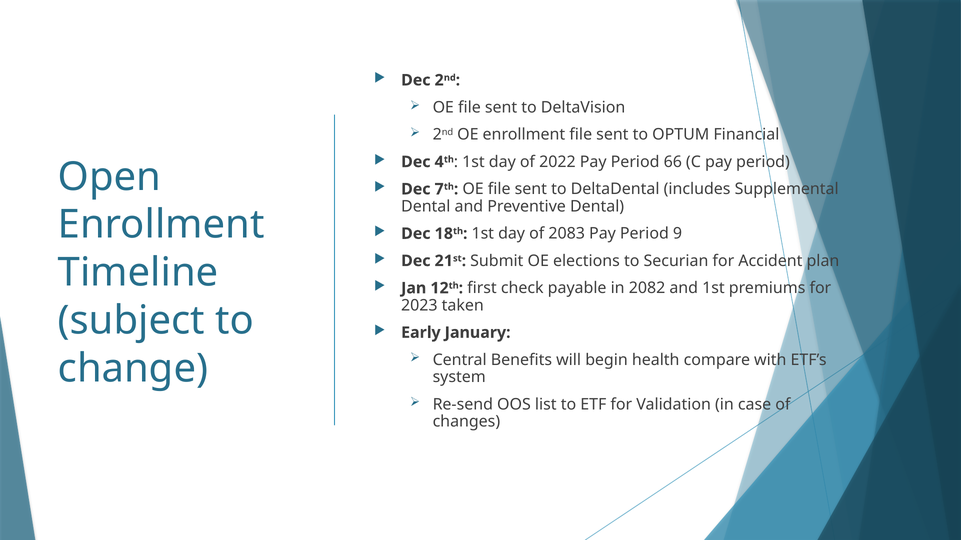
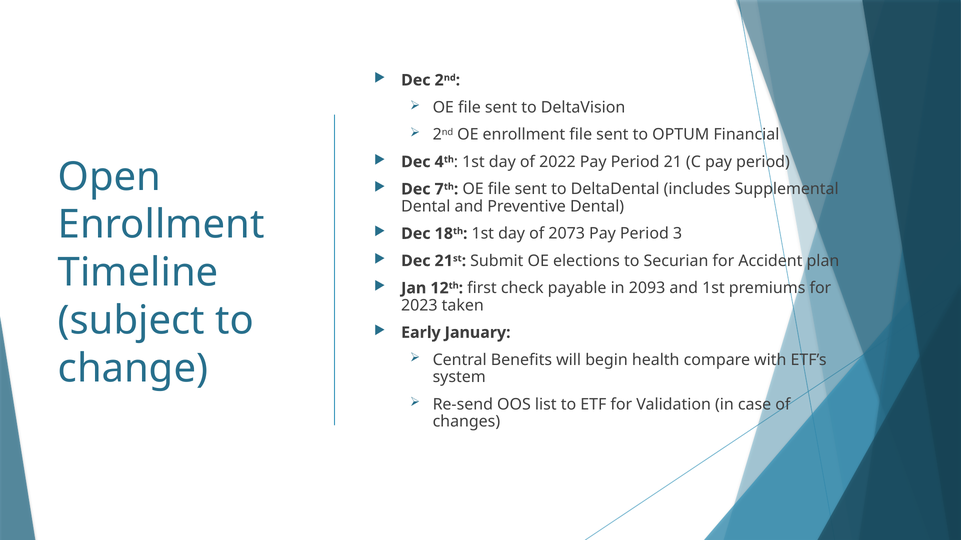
66: 66 -> 21
2083: 2083 -> 2073
9: 9 -> 3
2082: 2082 -> 2093
